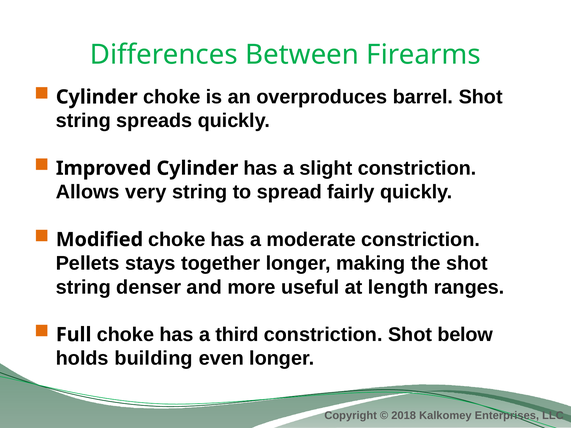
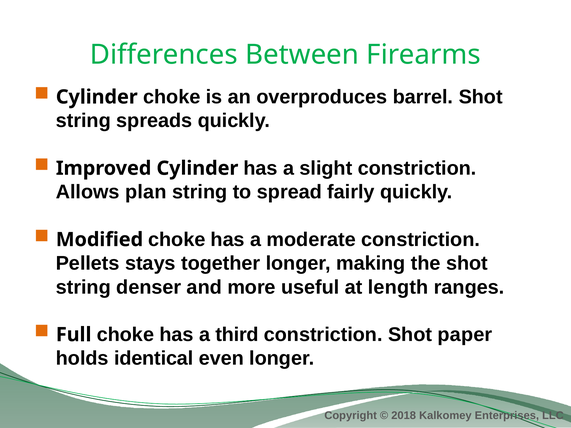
very: very -> plan
below: below -> paper
building: building -> identical
